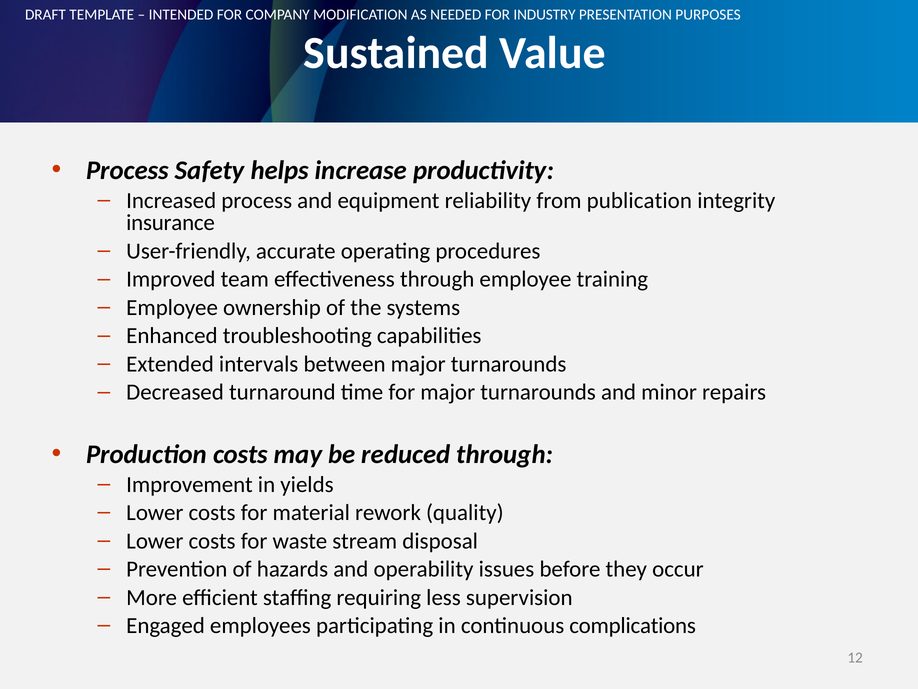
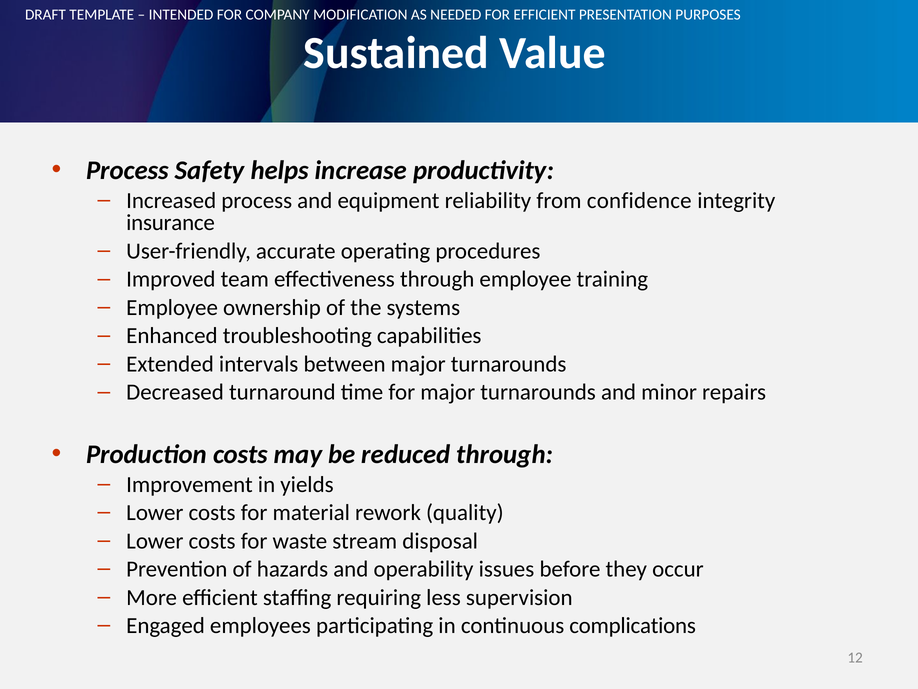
FOR INDUSTRY: INDUSTRY -> EFFICIENT
publication: publication -> confidence
